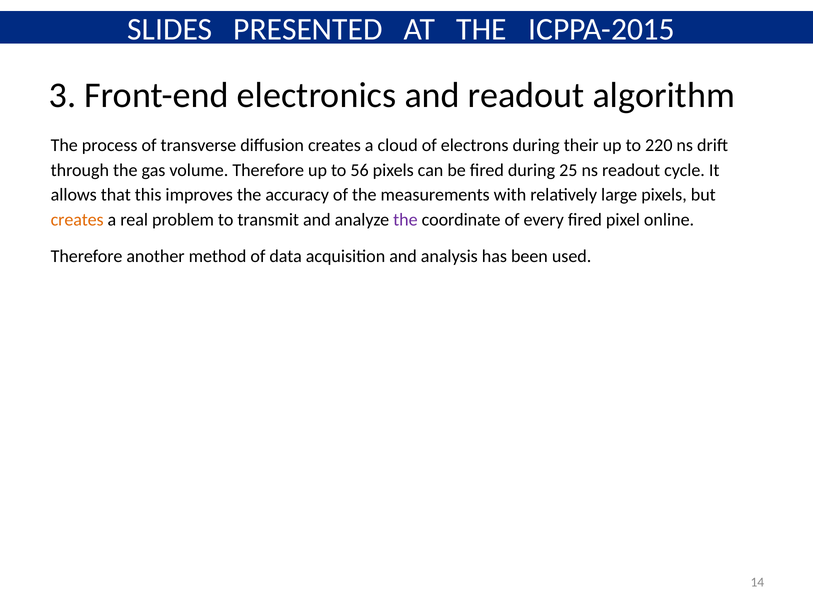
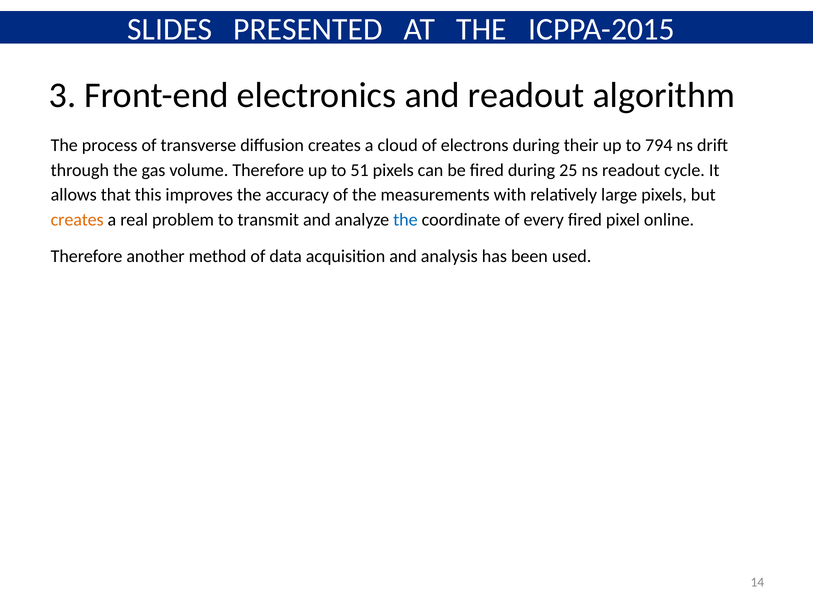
220: 220 -> 794
56: 56 -> 51
the at (405, 220) colour: purple -> blue
